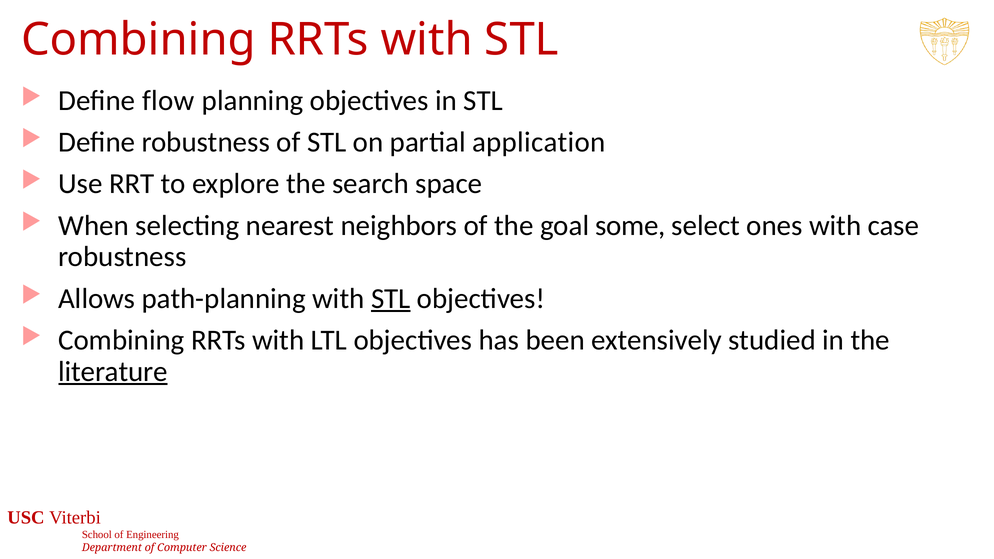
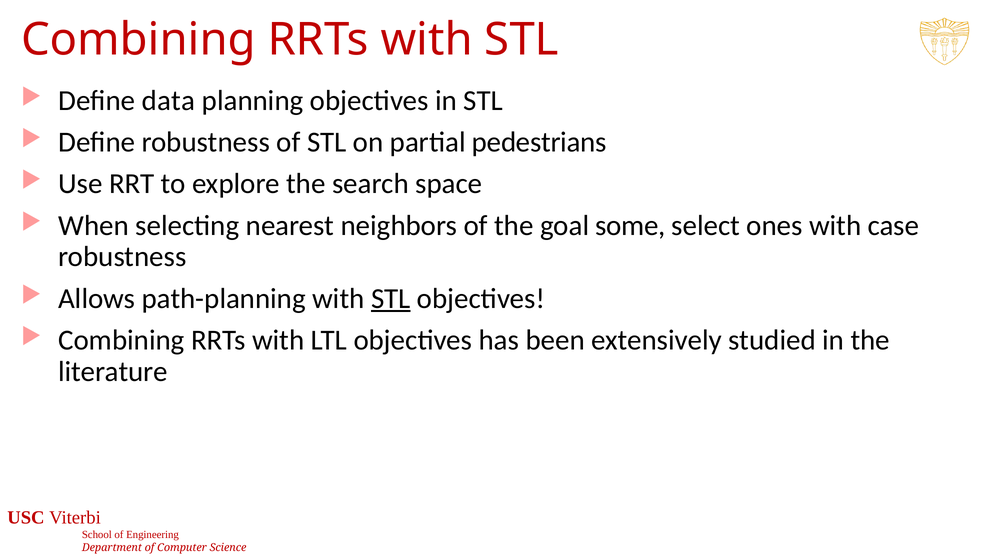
flow: flow -> data
application: application -> pedestrians
literature underline: present -> none
